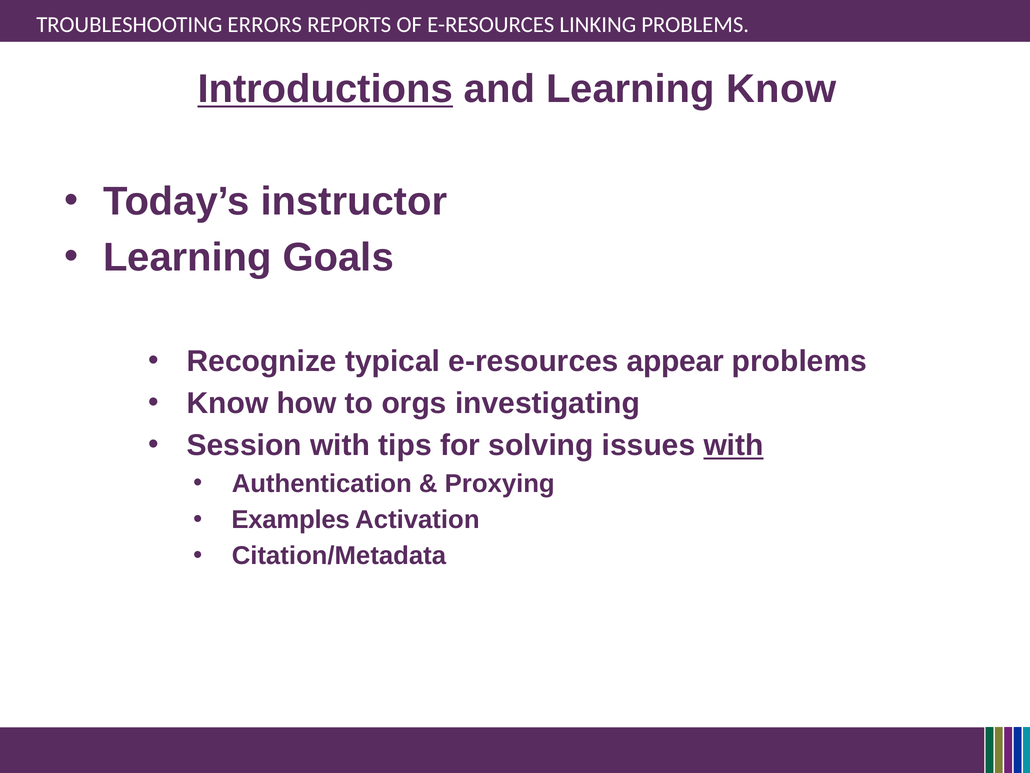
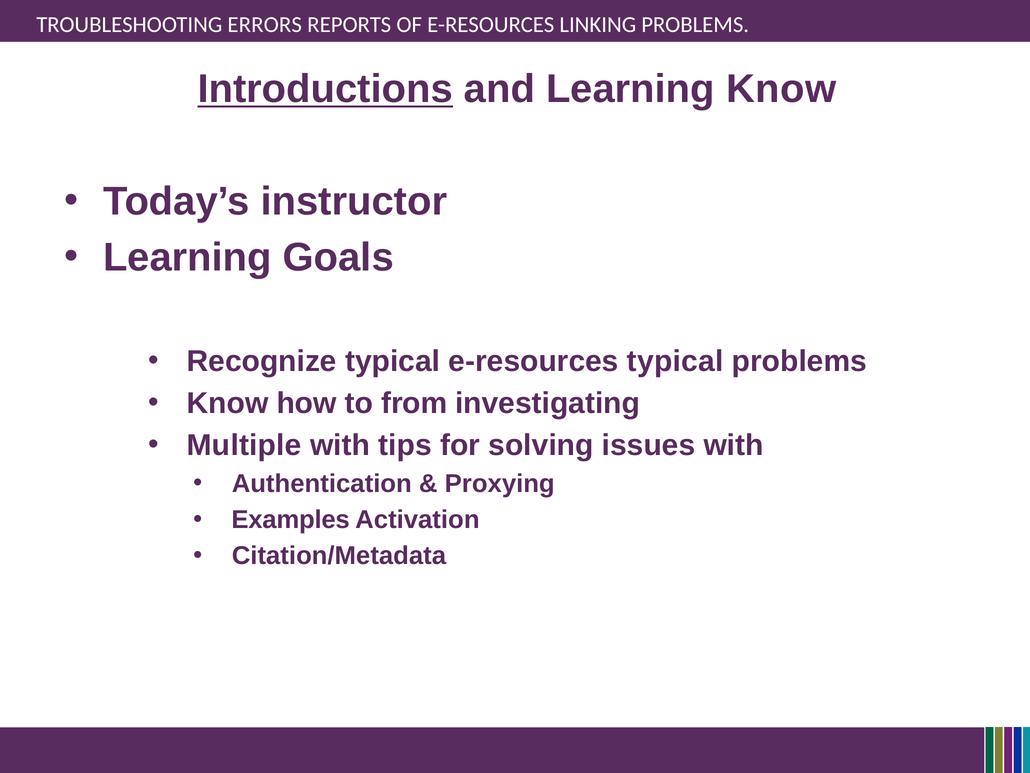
e-resources appear: appear -> typical
orgs: orgs -> from
Session: Session -> Multiple
with at (734, 445) underline: present -> none
